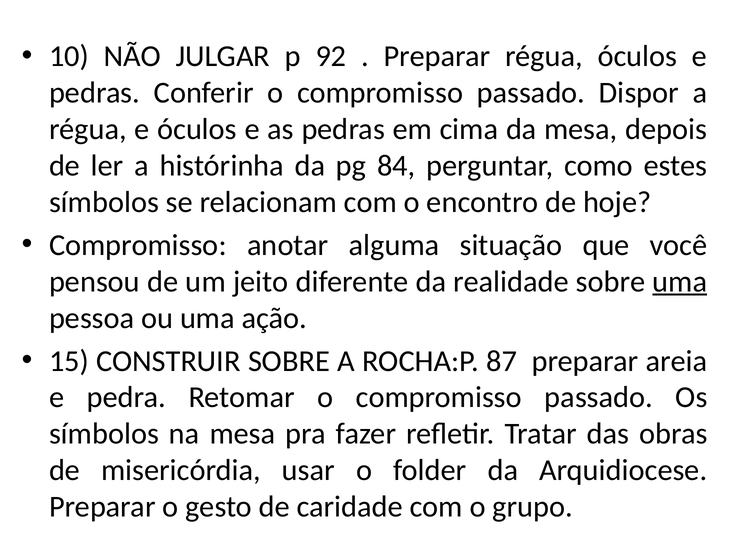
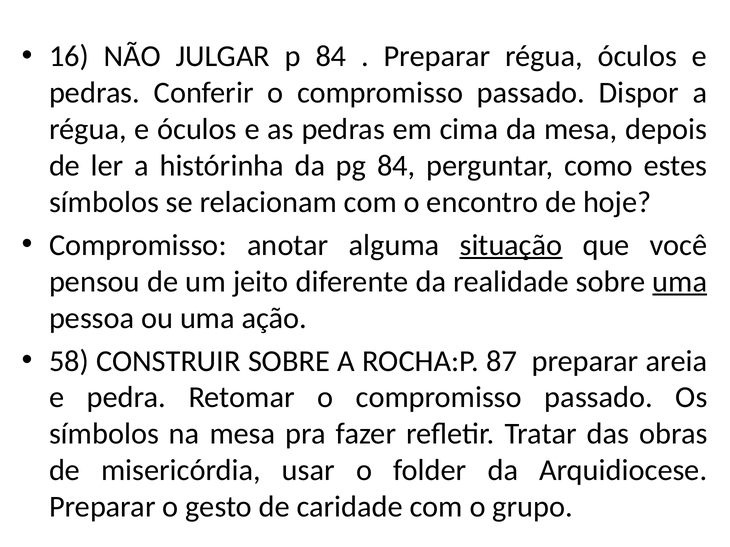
10: 10 -> 16
p 92: 92 -> 84
situação underline: none -> present
15: 15 -> 58
